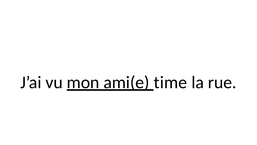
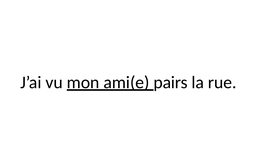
time: time -> pairs
